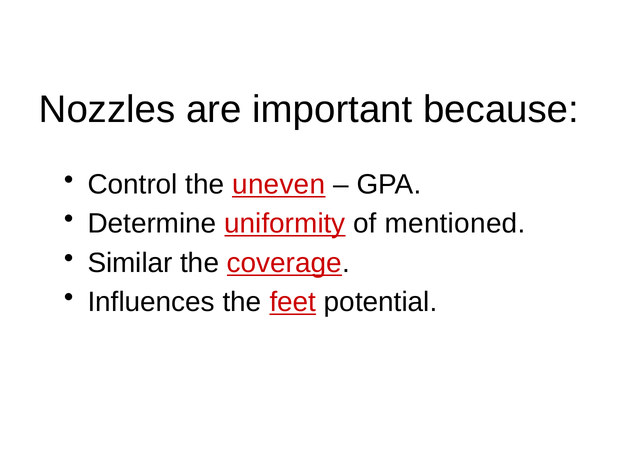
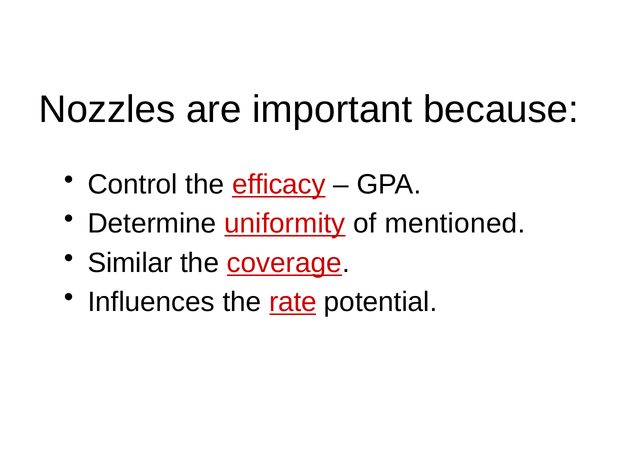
uneven: uneven -> efficacy
feet: feet -> rate
